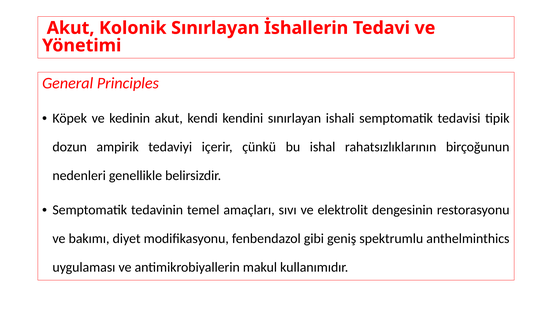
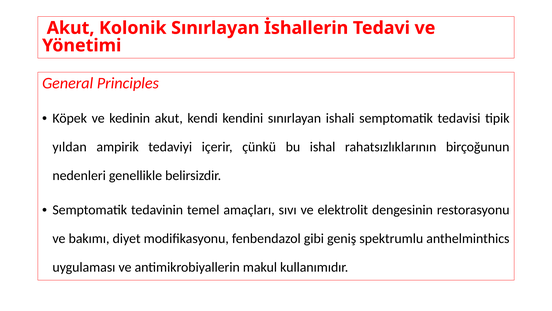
dozun: dozun -> yıldan
